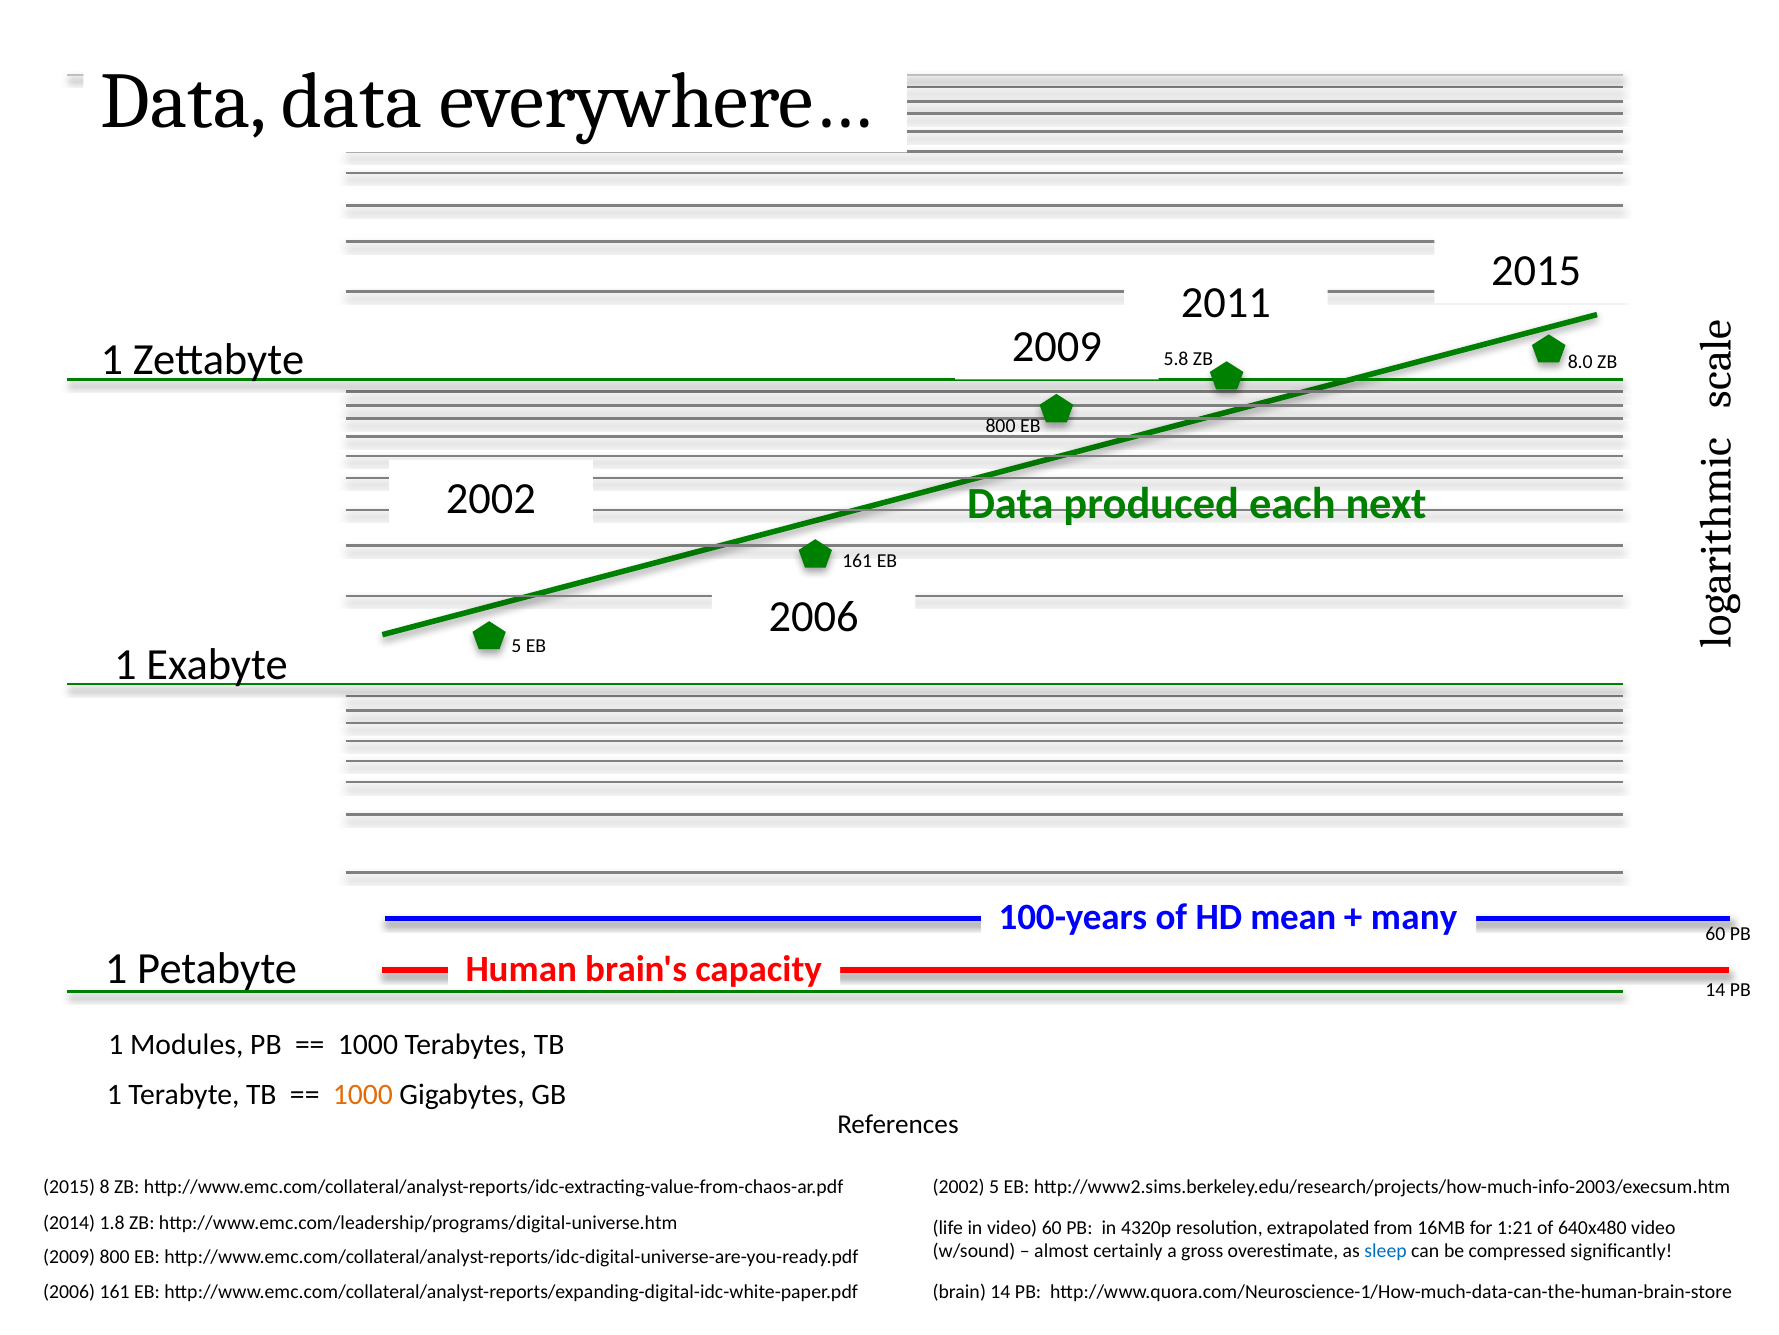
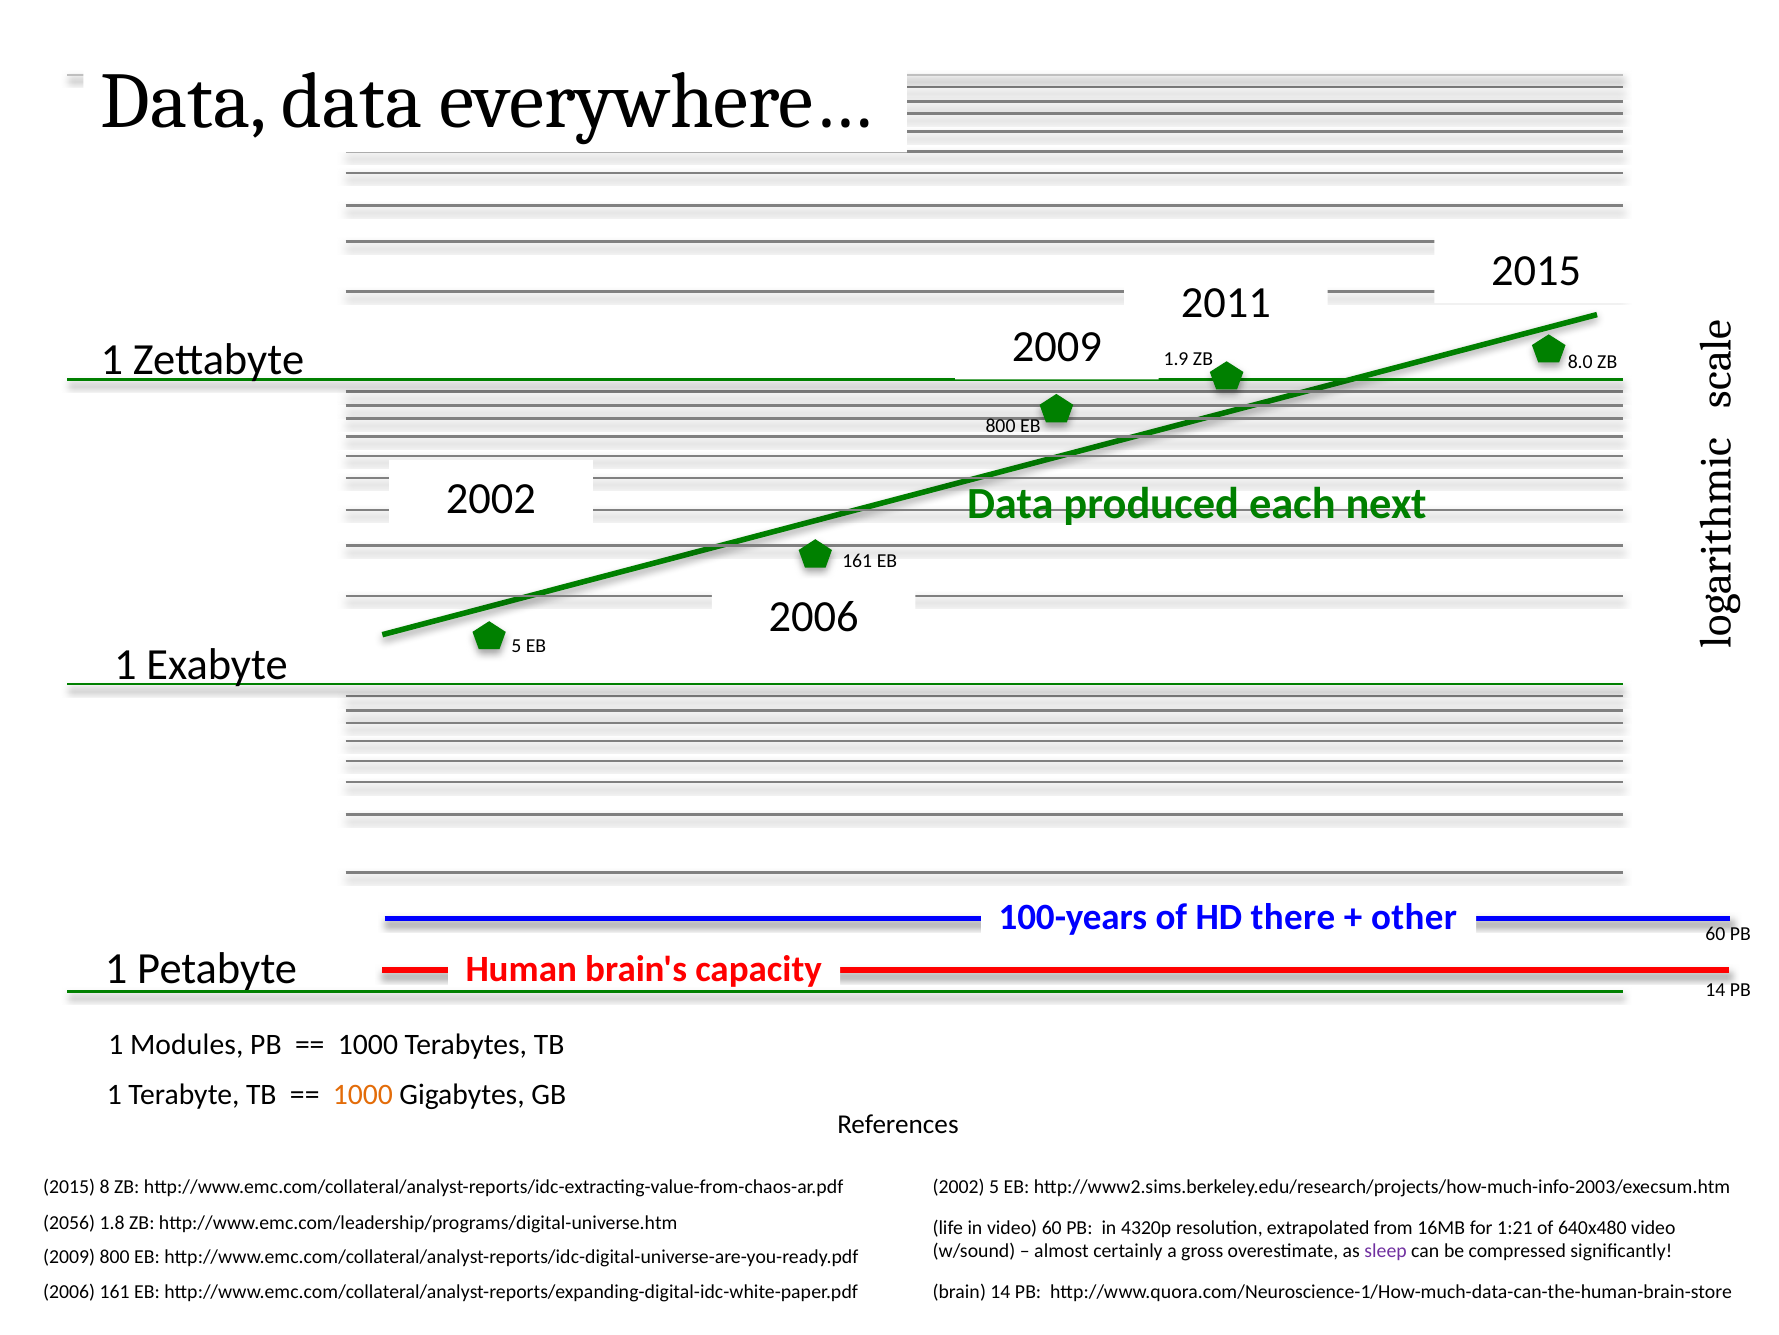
5.8: 5.8 -> 1.9
mean: mean -> there
many: many -> other
2014: 2014 -> 2056
sleep colour: blue -> purple
